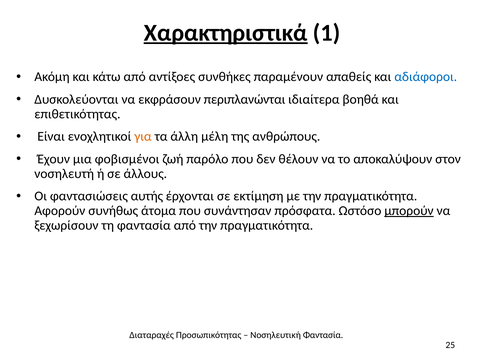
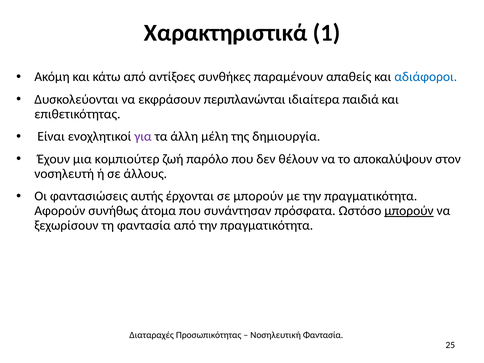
Χαρακτηριστικά underline: present -> none
βοηθά: βοηθά -> παιδιά
για colour: orange -> purple
ανθρώπους: ανθρώπους -> δημιουργία
φοβισμένοι: φοβισμένοι -> κομπιούτερ
σε εκτίμηση: εκτίμηση -> μπορούν
